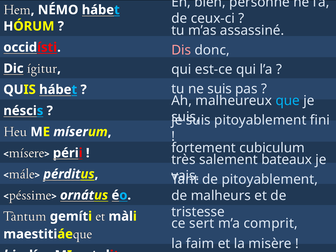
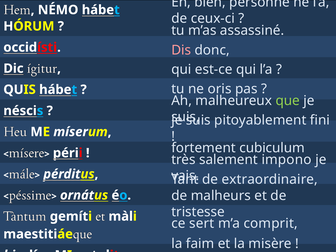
ne suis: suis -> oris
que at (288, 101) colour: light blue -> light green
bateaux: bateaux -> impono
de pitoyablement: pitoyablement -> extraordinaire
